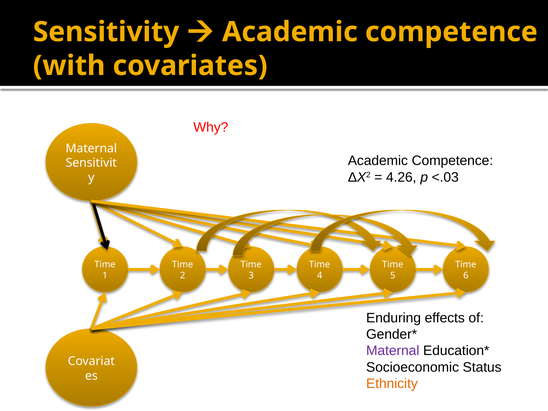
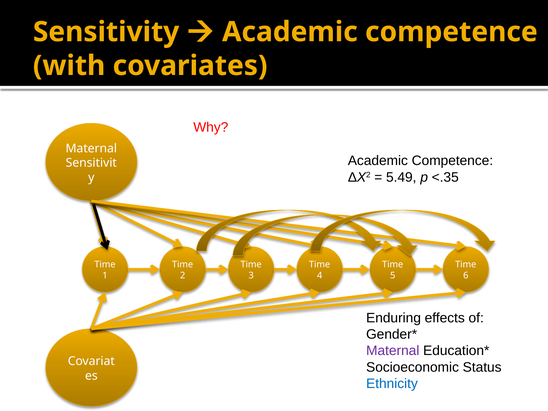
4.26: 4.26 -> 5.49
<.03: <.03 -> <.35
Ethnicity colour: orange -> blue
